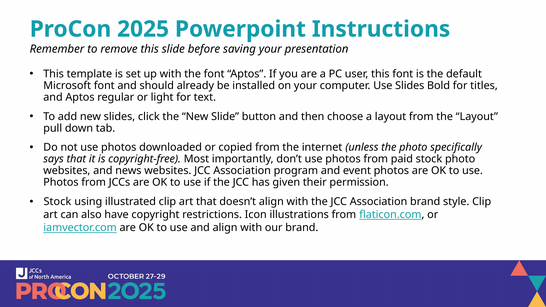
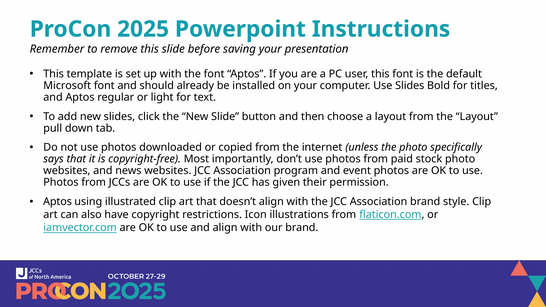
Stock at (57, 202): Stock -> Aptos
